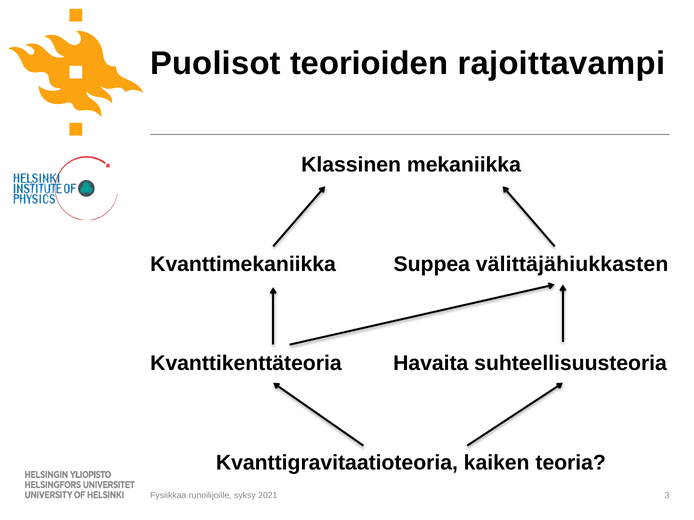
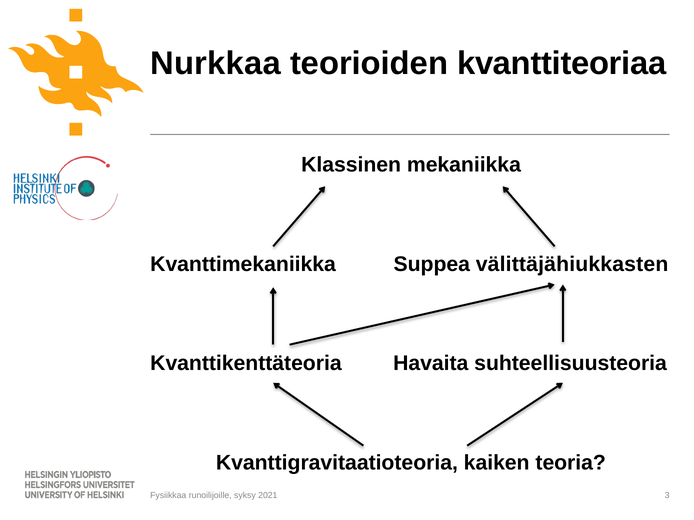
Puolisot: Puolisot -> Nurkkaa
rajoittavampi: rajoittavampi -> kvanttiteoriaa
